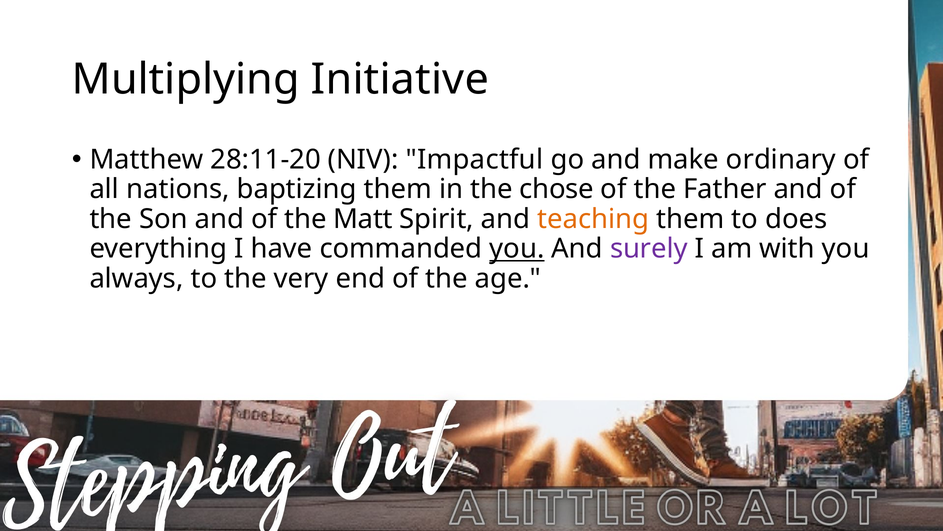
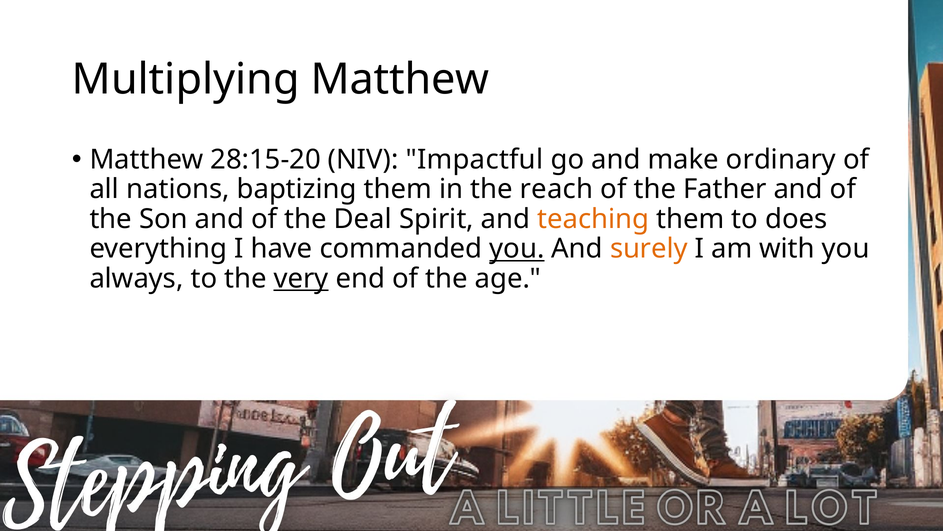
Multiplying Initiative: Initiative -> Matthew
28:11-20: 28:11-20 -> 28:15-20
chose: chose -> reach
Matt: Matt -> Deal
surely colour: purple -> orange
very underline: none -> present
